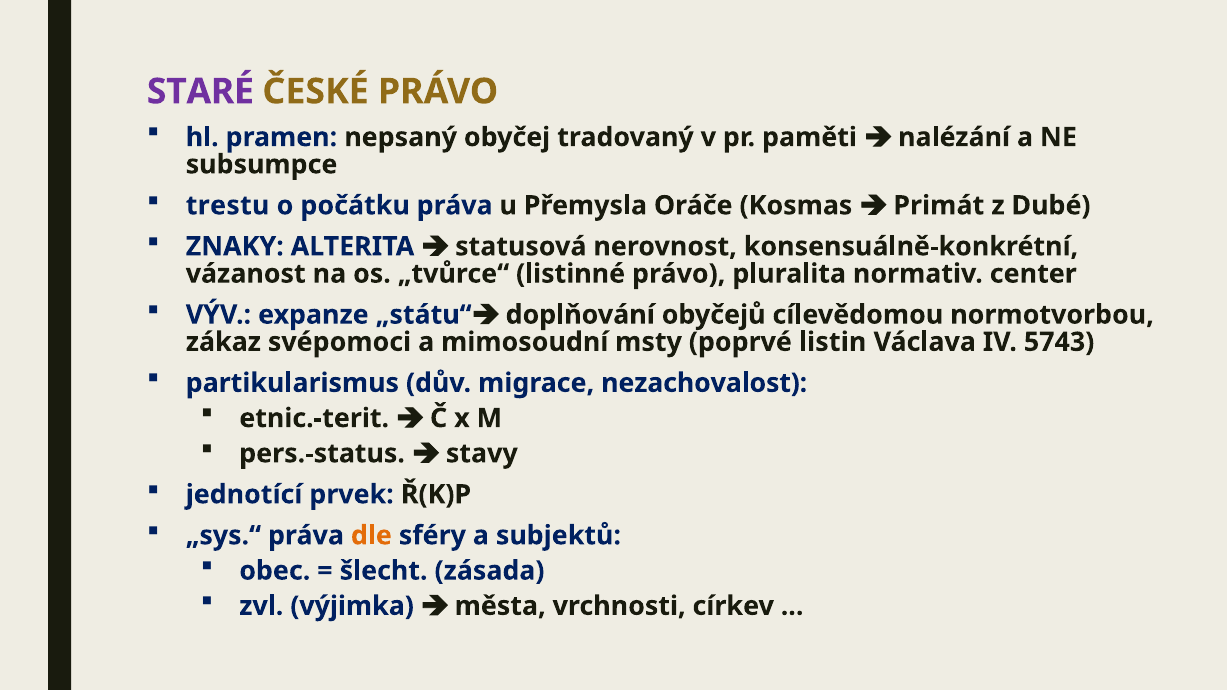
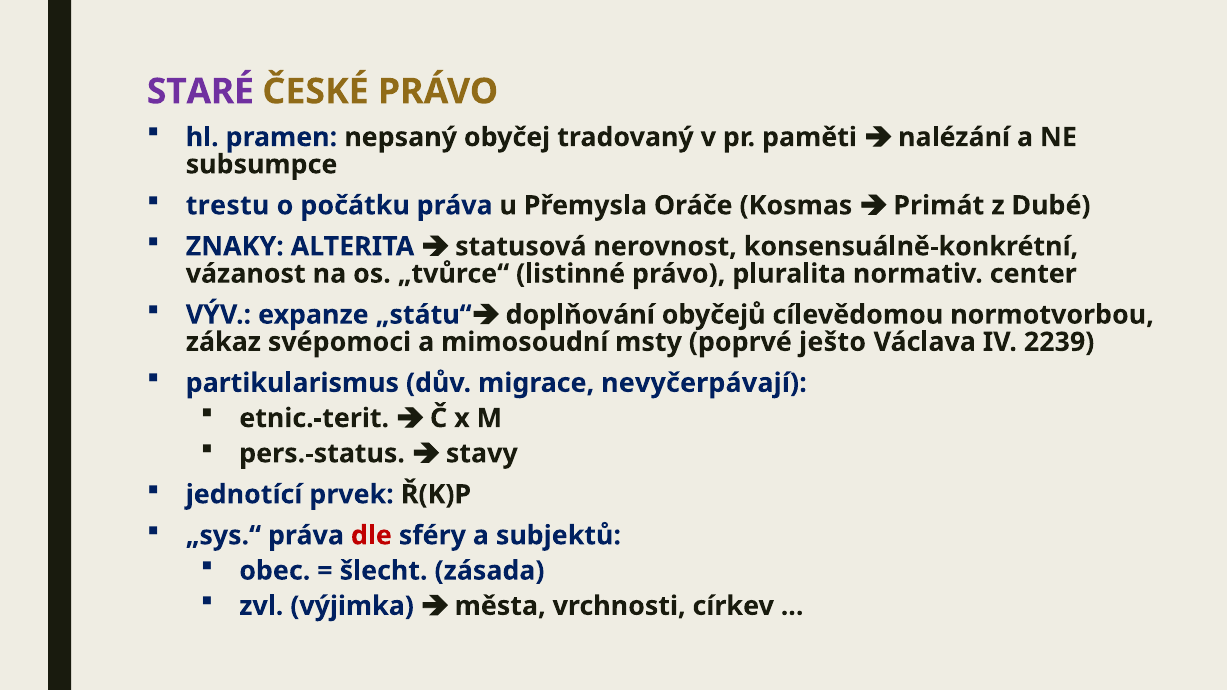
listin: listin -> ješto
5743: 5743 -> 2239
nezachovalost: nezachovalost -> nevyčerpávají
dle colour: orange -> red
